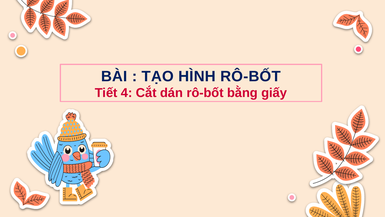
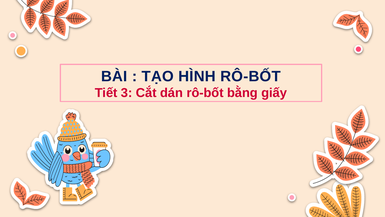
4: 4 -> 3
